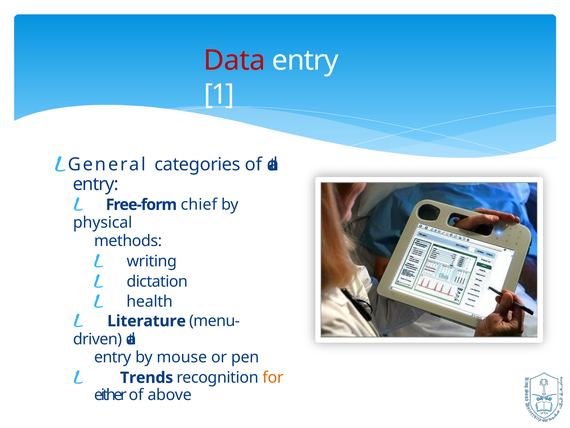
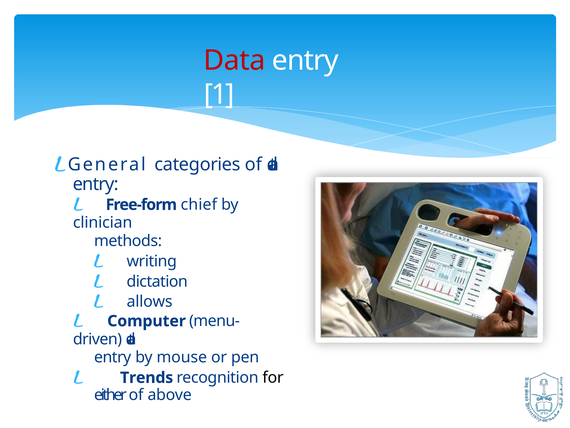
physical: physical -> clinician
health: health -> allows
Literature: Literature -> Computer
for colour: orange -> black
